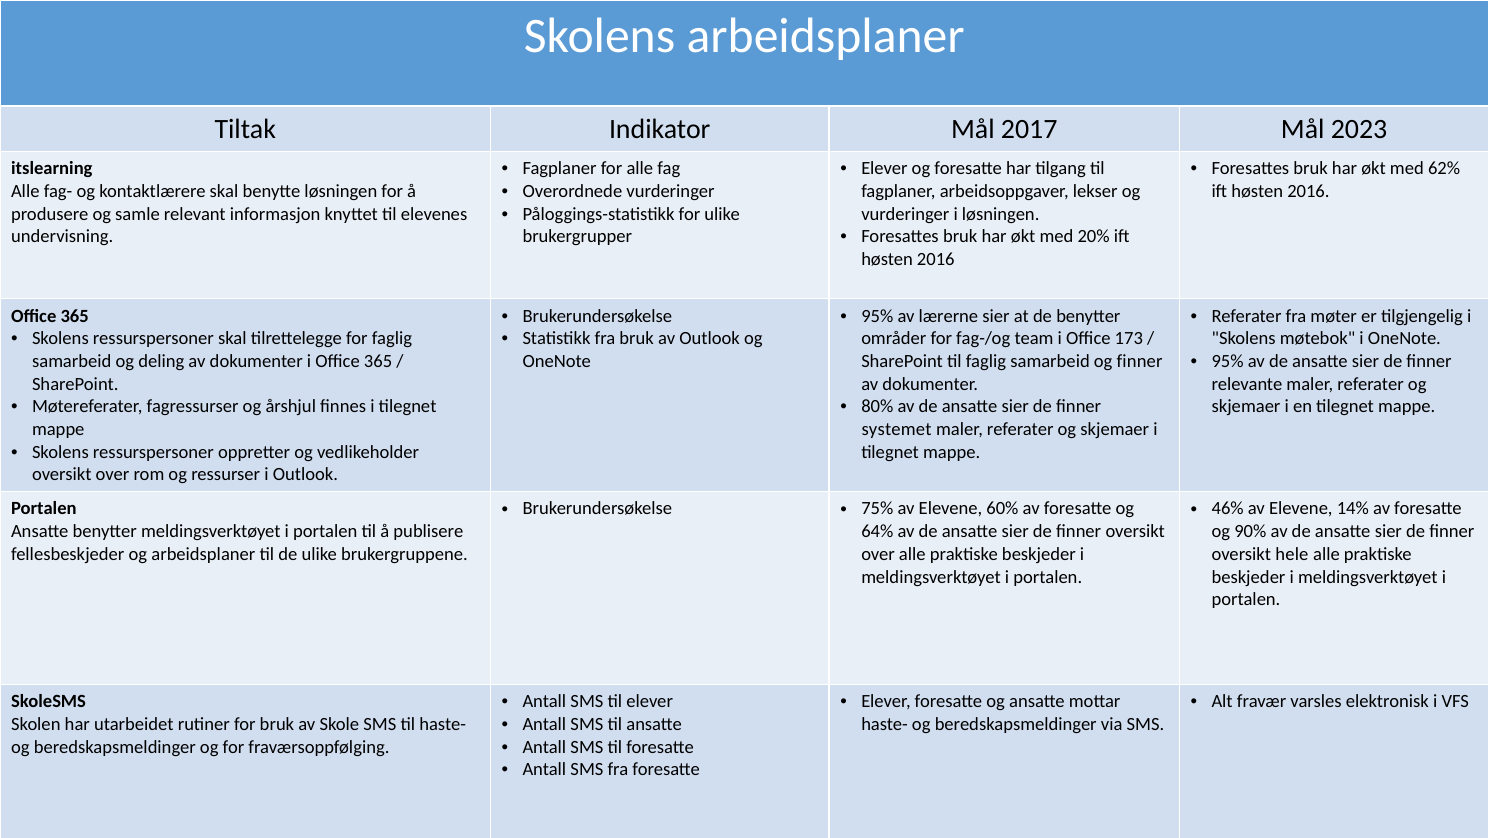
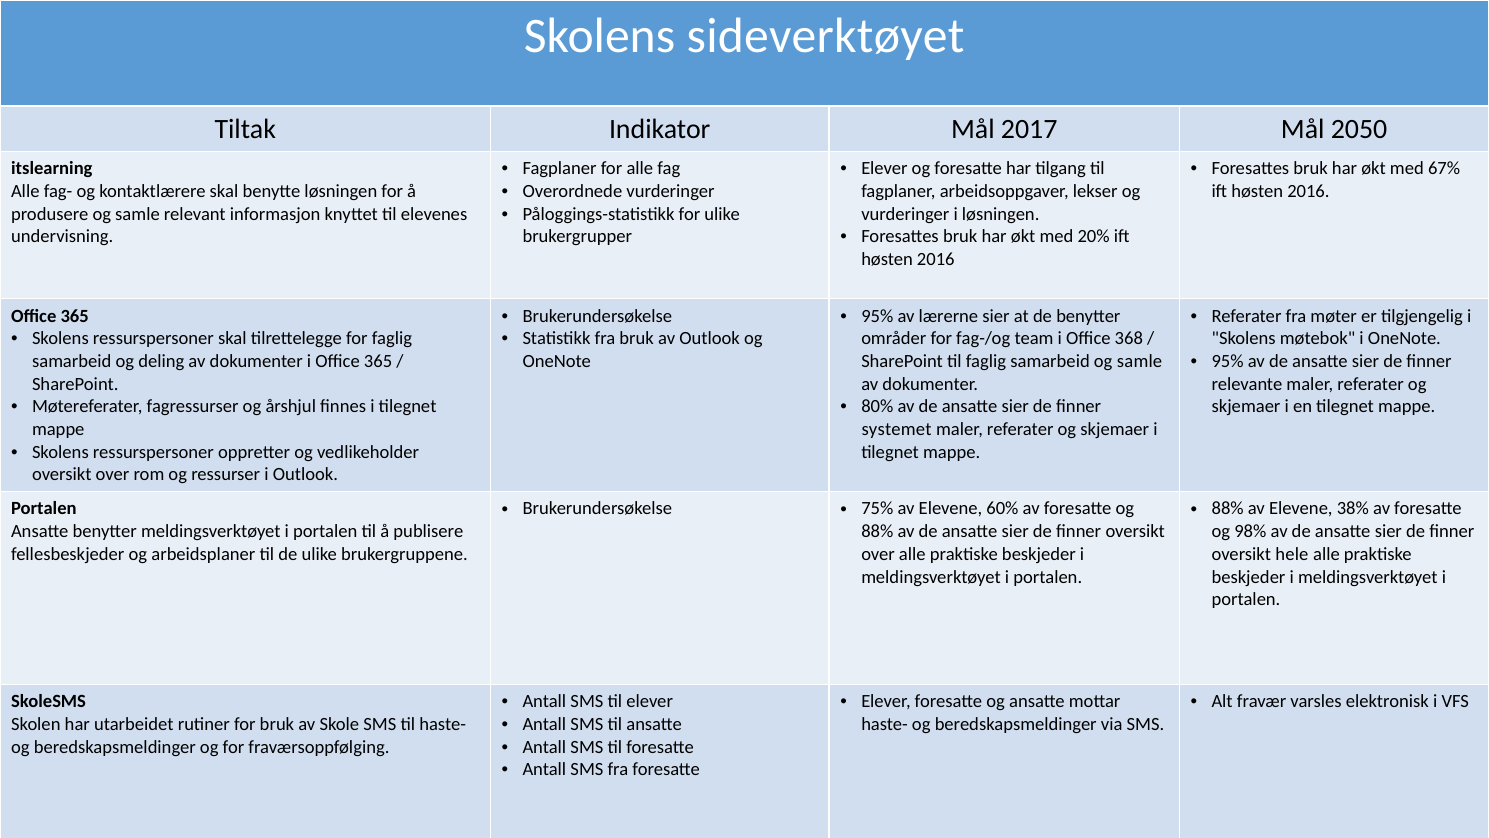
Skolens arbeidsplaner: arbeidsplaner -> sideverktøyet
2023: 2023 -> 2050
62%: 62% -> 67%
173: 173 -> 368
samarbeid og finner: finner -> samle
46% at (1228, 509): 46% -> 88%
14%: 14% -> 38%
64% at (877, 531): 64% -> 88%
90%: 90% -> 98%
